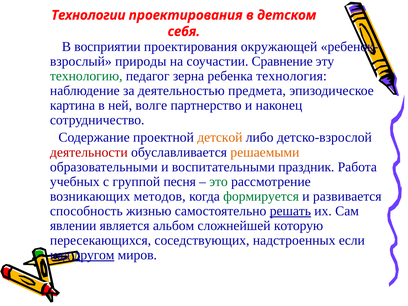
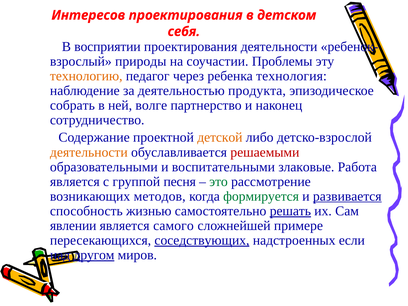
Технологии: Технологии -> Интересов
проектирования окружающей: окружающей -> деятельности
Сравнение: Сравнение -> Проблемы
технологию colour: green -> orange
зерна: зерна -> через
предмета: предмета -> продукта
картина: картина -> собрать
деятельности at (89, 152) colour: red -> orange
решаемыми colour: orange -> red
праздник: праздник -> злаковые
учебных at (75, 182): учебных -> является
развивается underline: none -> present
альбом: альбом -> самого
которую: которую -> примере
соседствующих underline: none -> present
